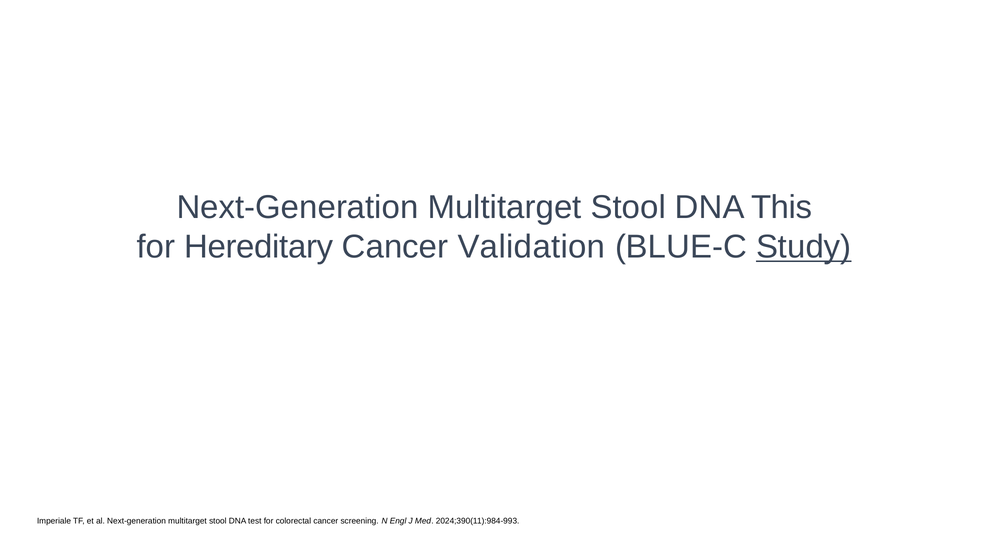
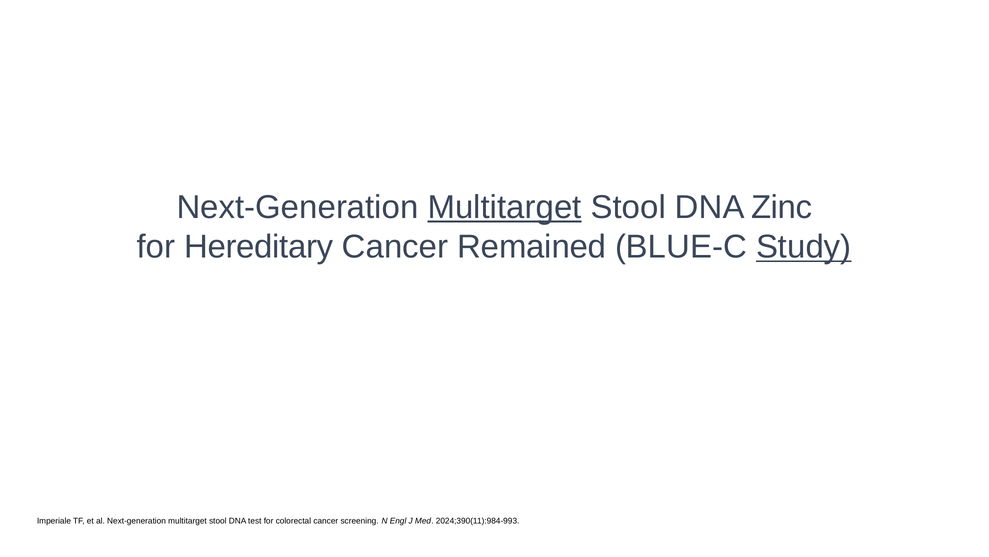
Multitarget at (505, 207) underline: none -> present
This: This -> Zinc
Validation: Validation -> Remained
